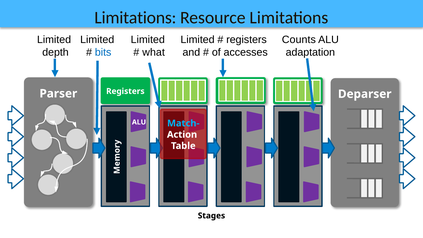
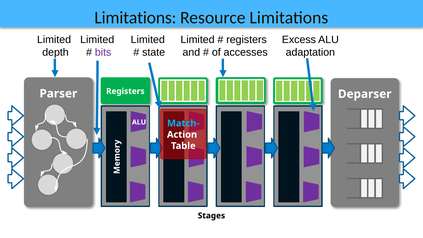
Counts: Counts -> Excess
bits colour: blue -> purple
what: what -> state
